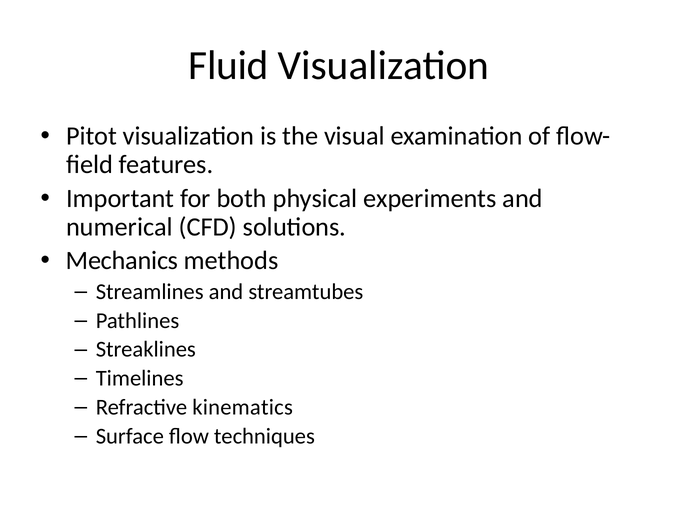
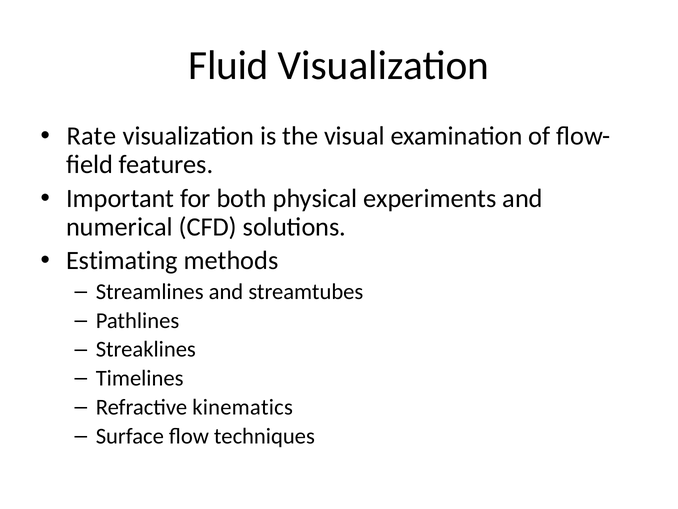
Pitot: Pitot -> Rate
Mechanics: Mechanics -> Estimating
